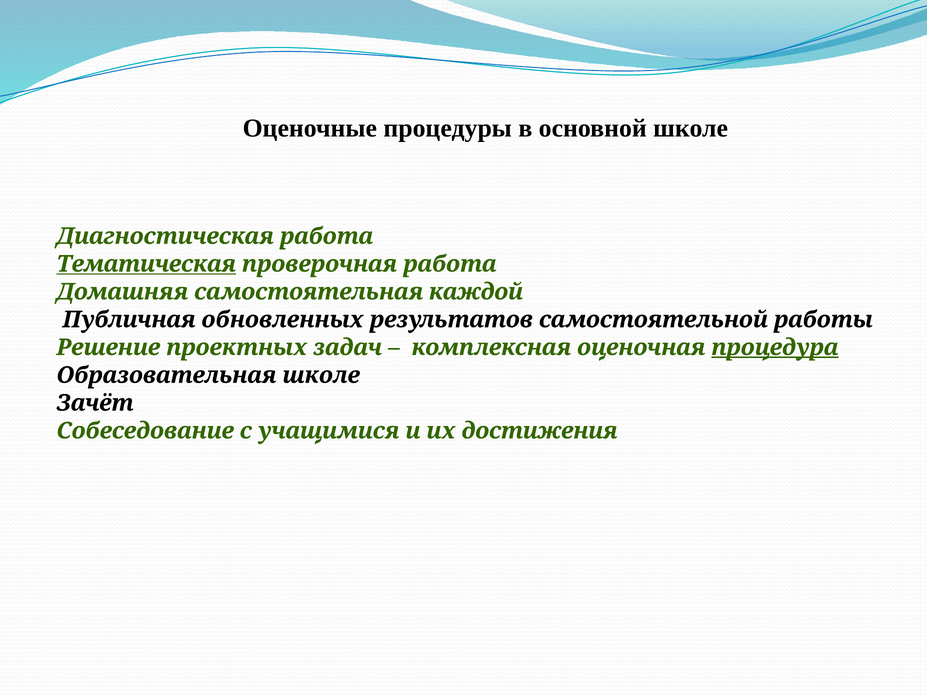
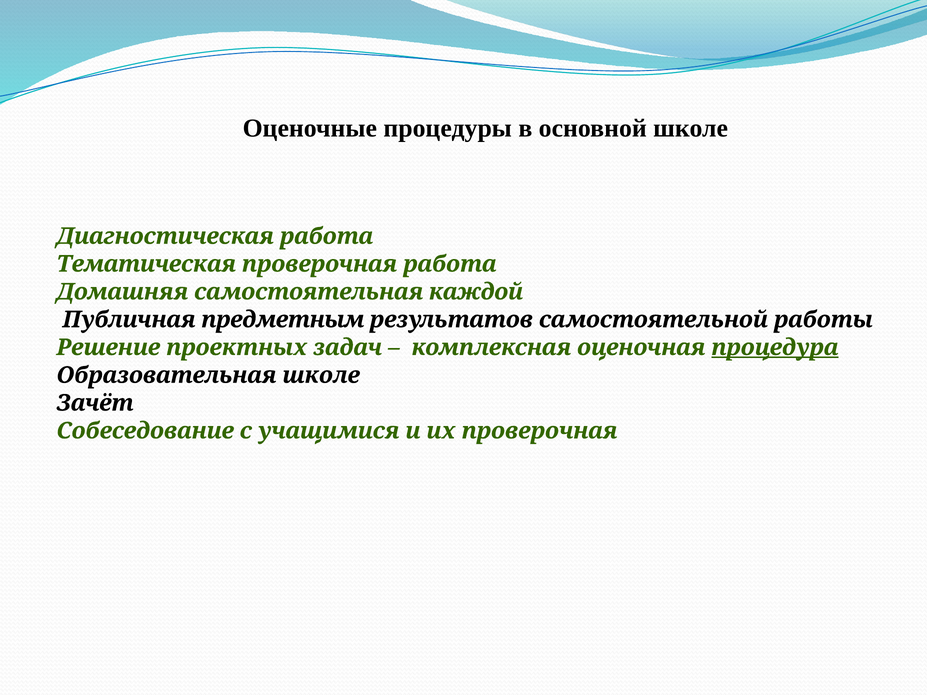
Тематическая underline: present -> none
обновленных: обновленных -> предметным
их достижения: достижения -> проверочная
